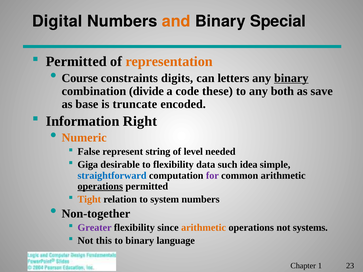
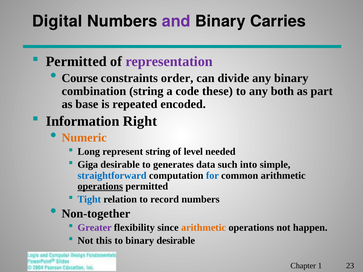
and colour: orange -> purple
Special: Special -> Carries
representation colour: orange -> purple
digits: digits -> order
letters: letters -> divide
binary at (291, 78) underline: present -> none
combination divide: divide -> string
save: save -> part
truncate: truncate -> repeated
False: False -> Long
to flexibility: flexibility -> generates
idea: idea -> into
for colour: purple -> blue
Tight colour: orange -> blue
system: system -> record
systems: systems -> happen
binary language: language -> desirable
